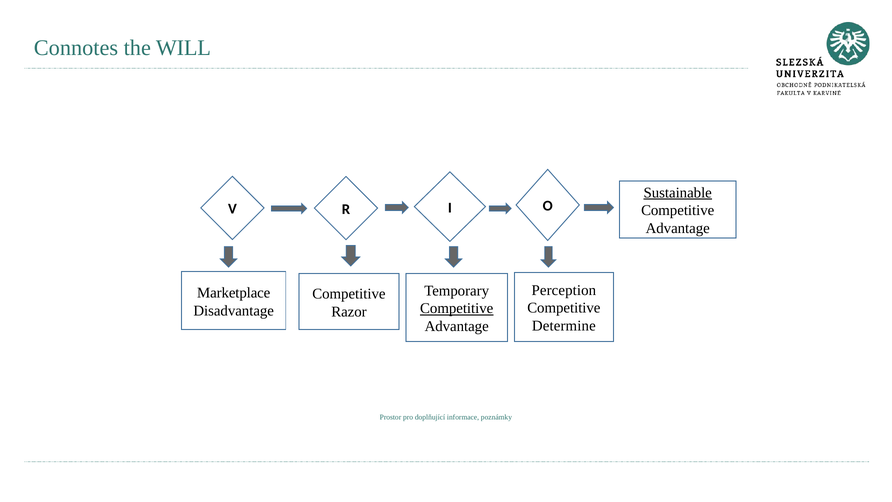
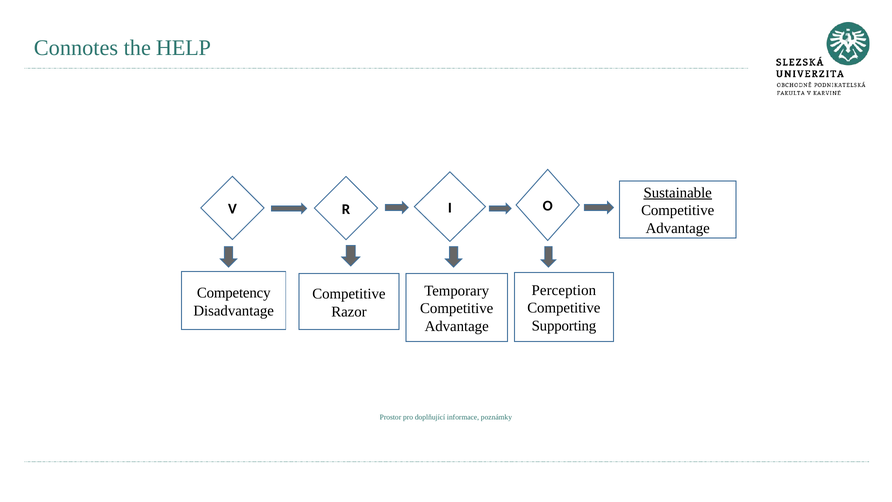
WILL: WILL -> HELP
Marketplace: Marketplace -> Competency
Competitive at (457, 308) underline: present -> none
Determine: Determine -> Supporting
